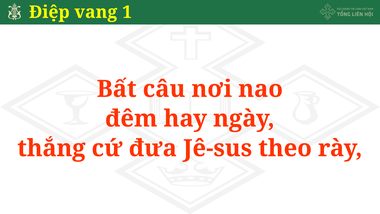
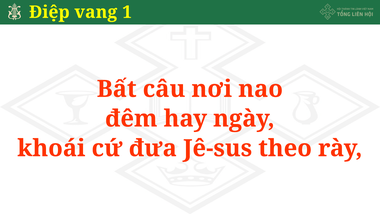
thắng: thắng -> khoái
